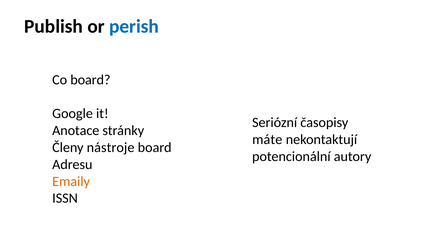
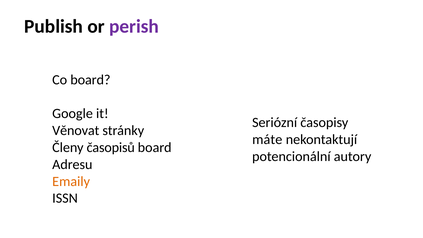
perish colour: blue -> purple
Anotace: Anotace -> Věnovat
nástroje: nástroje -> časopisů
